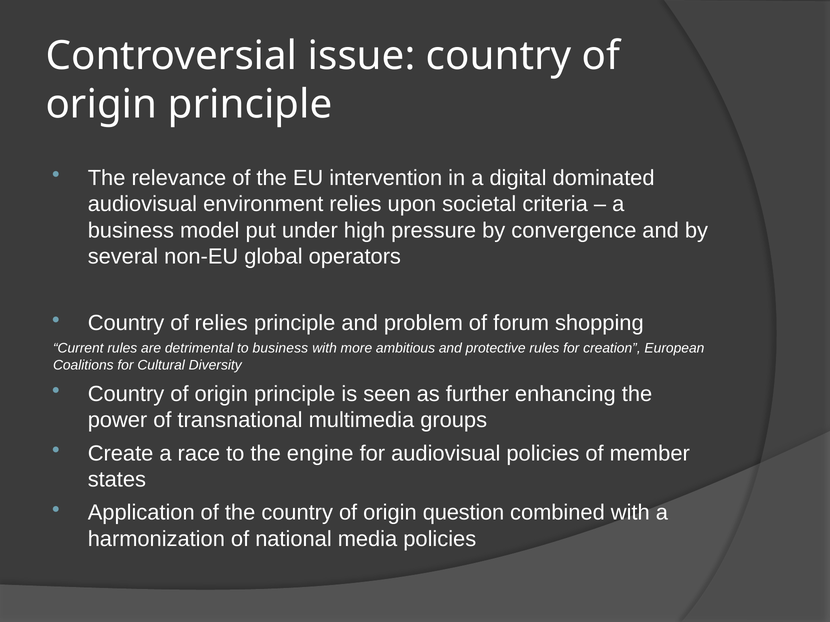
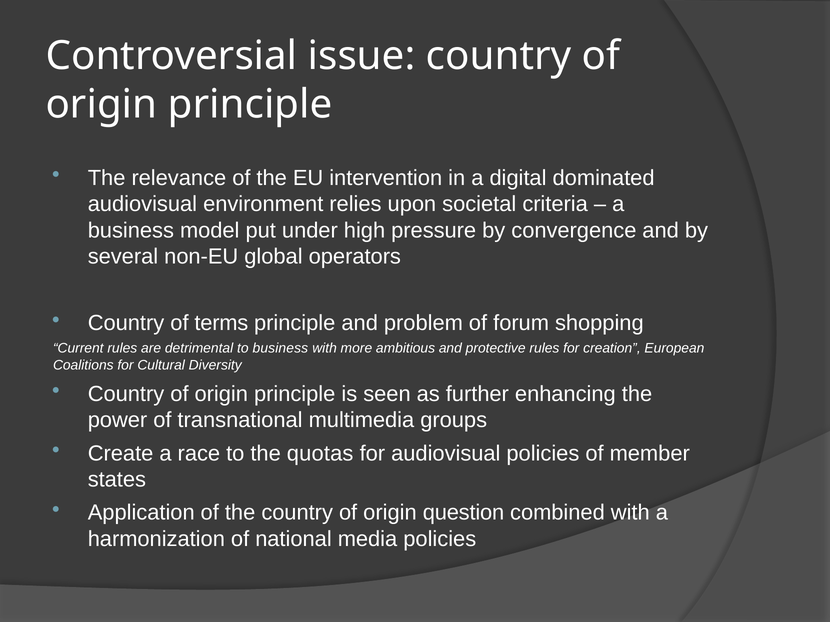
of relies: relies -> terms
engine: engine -> quotas
